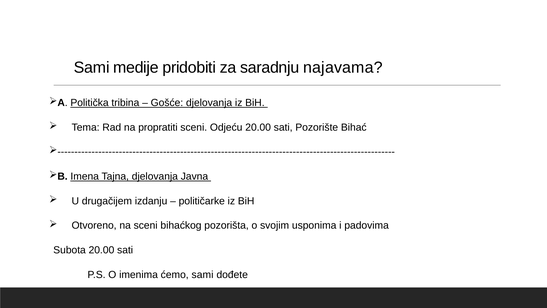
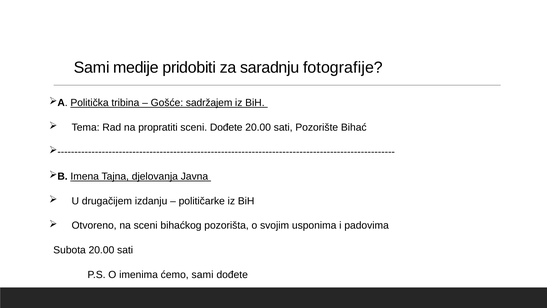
najavama: najavama -> fotografije
Gošće djelovanja: djelovanja -> sadržajem
sceni Odjeću: Odjeću -> Dođete
